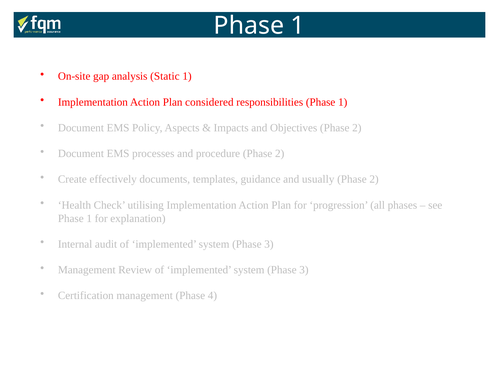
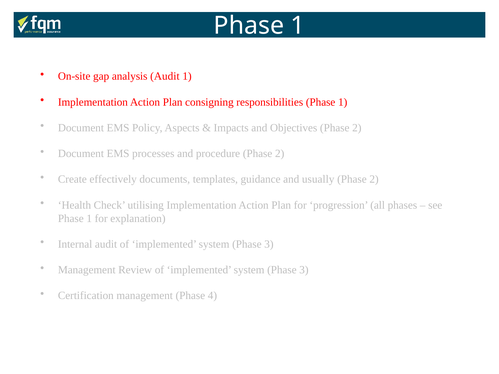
analysis Static: Static -> Audit
considered: considered -> consigning
